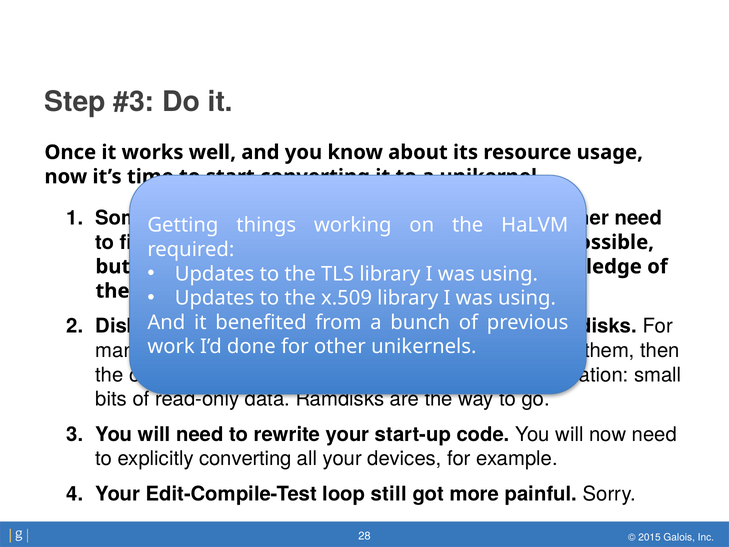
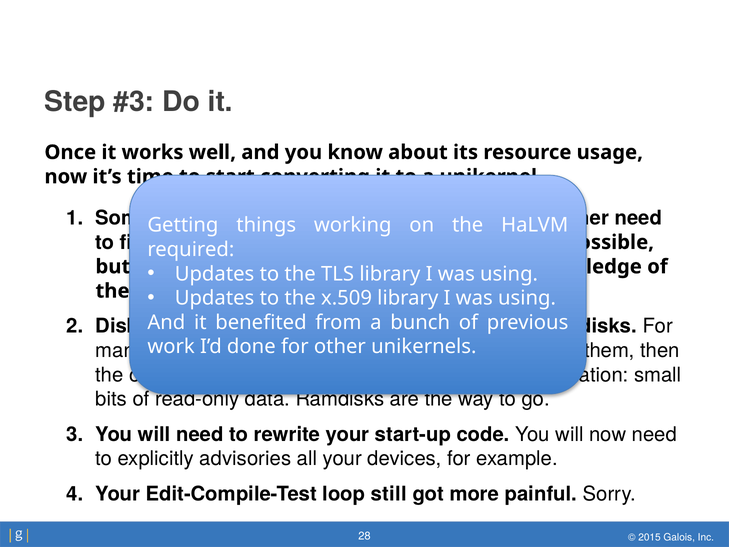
explicitly converting: converting -> advisories
